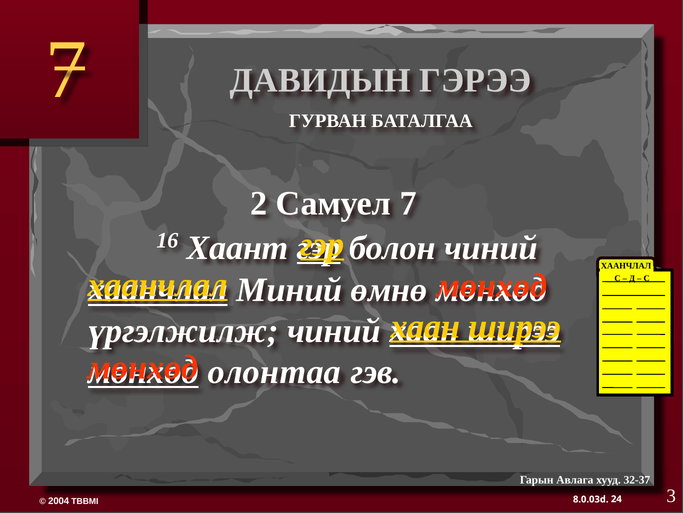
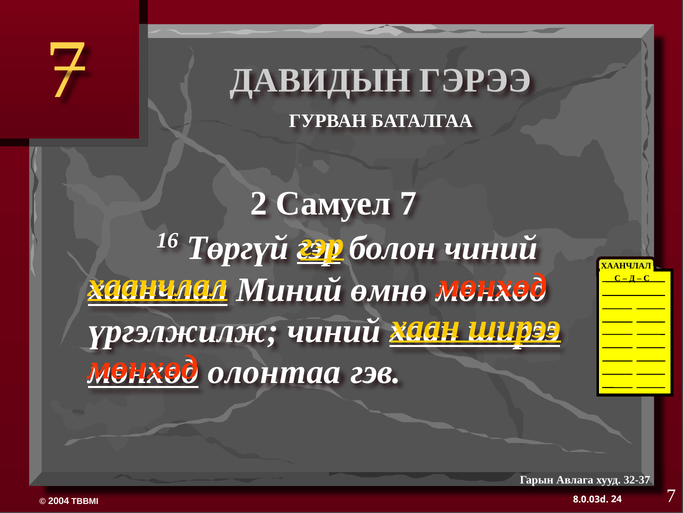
Хаант: Хаант -> Төргүй
24 3: 3 -> 7
